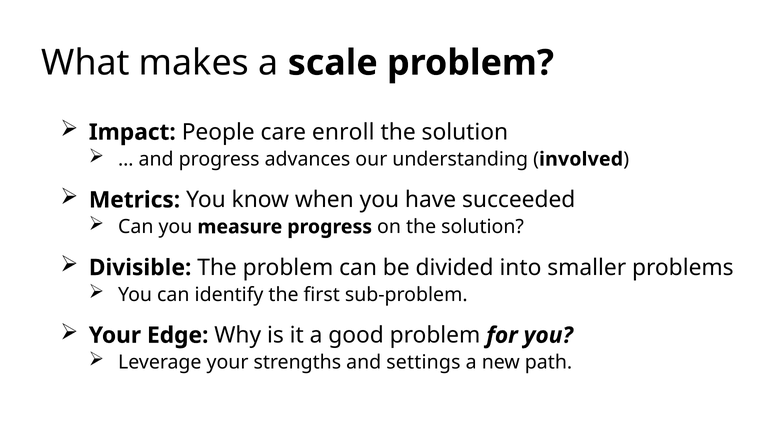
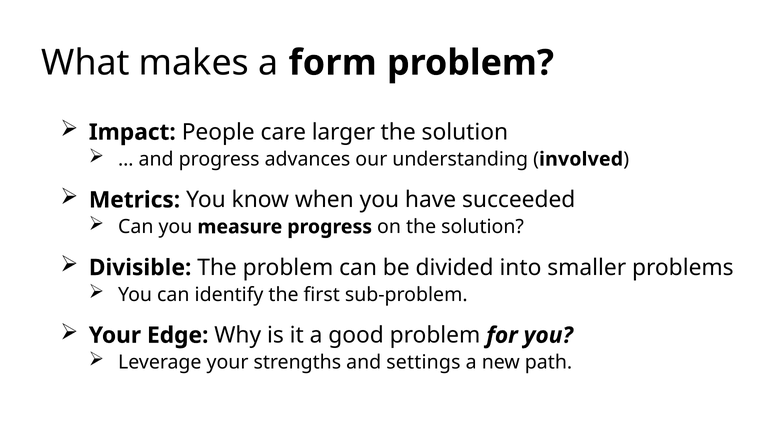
scale: scale -> form
enroll: enroll -> larger
